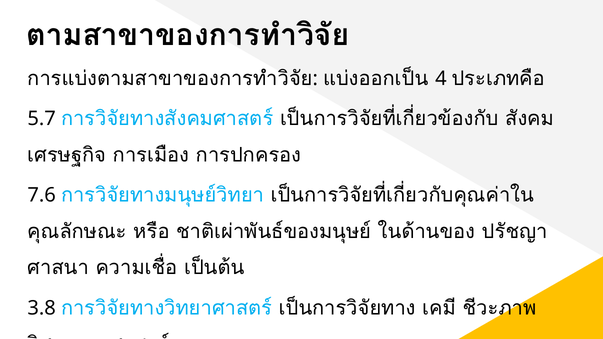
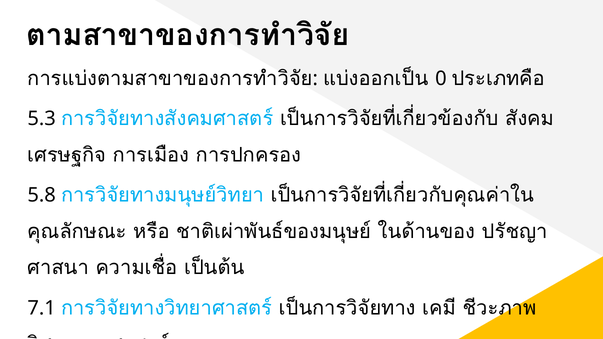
4: 4 -> 0
5.7: 5.7 -> 5.3
7.6: 7.6 -> 5.8
3.8: 3.8 -> 7.1
